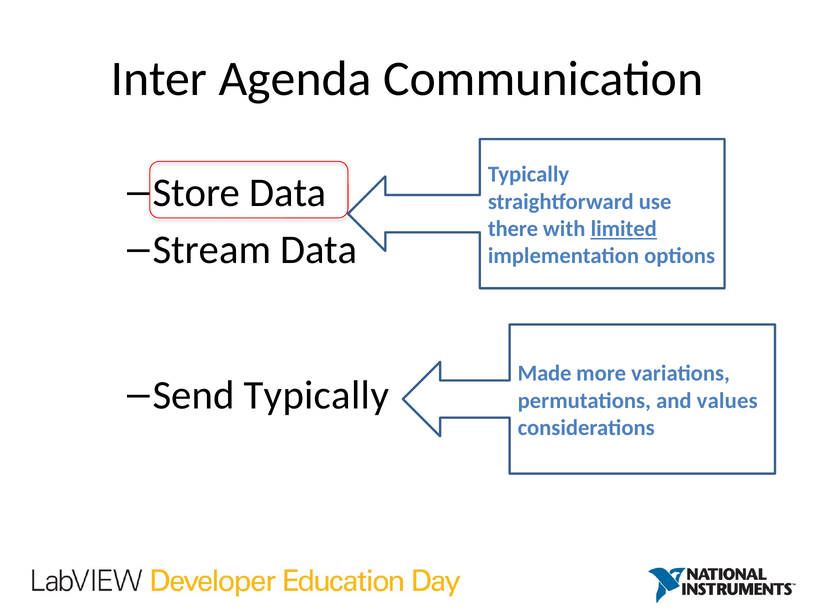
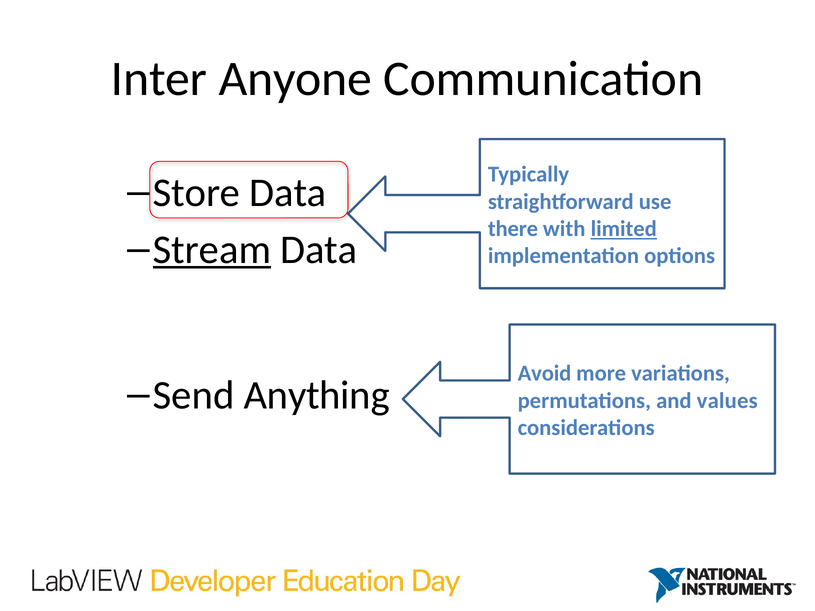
Agenda: Agenda -> Anyone
Stream underline: none -> present
Made: Made -> Avoid
Send Typically: Typically -> Anything
